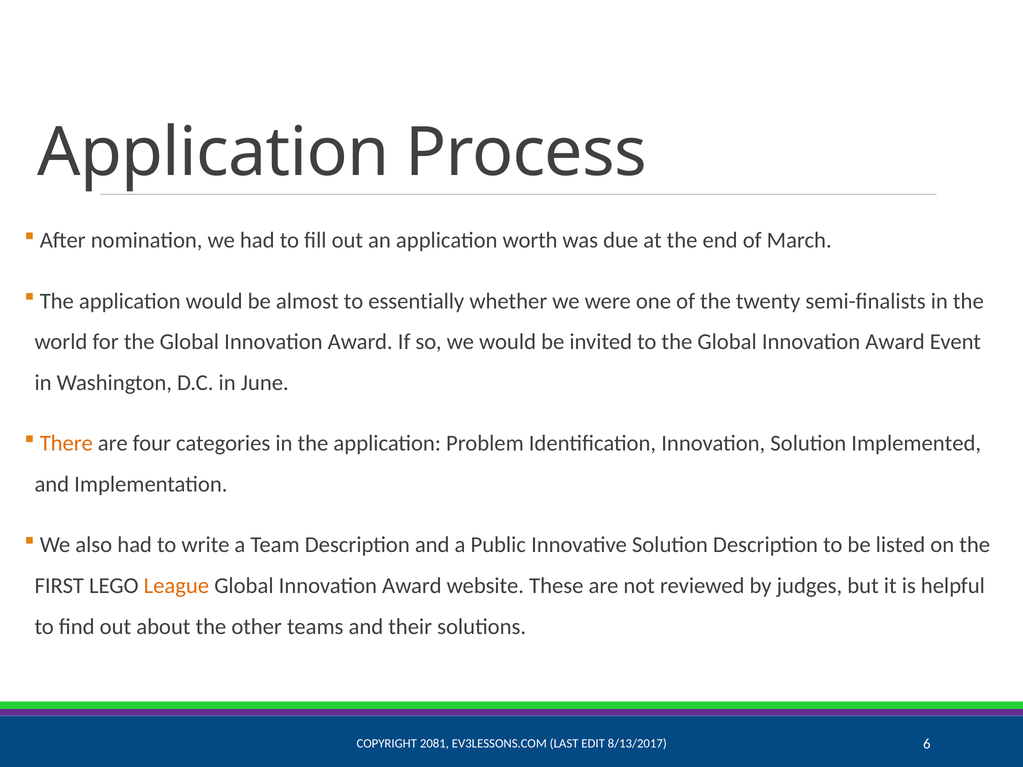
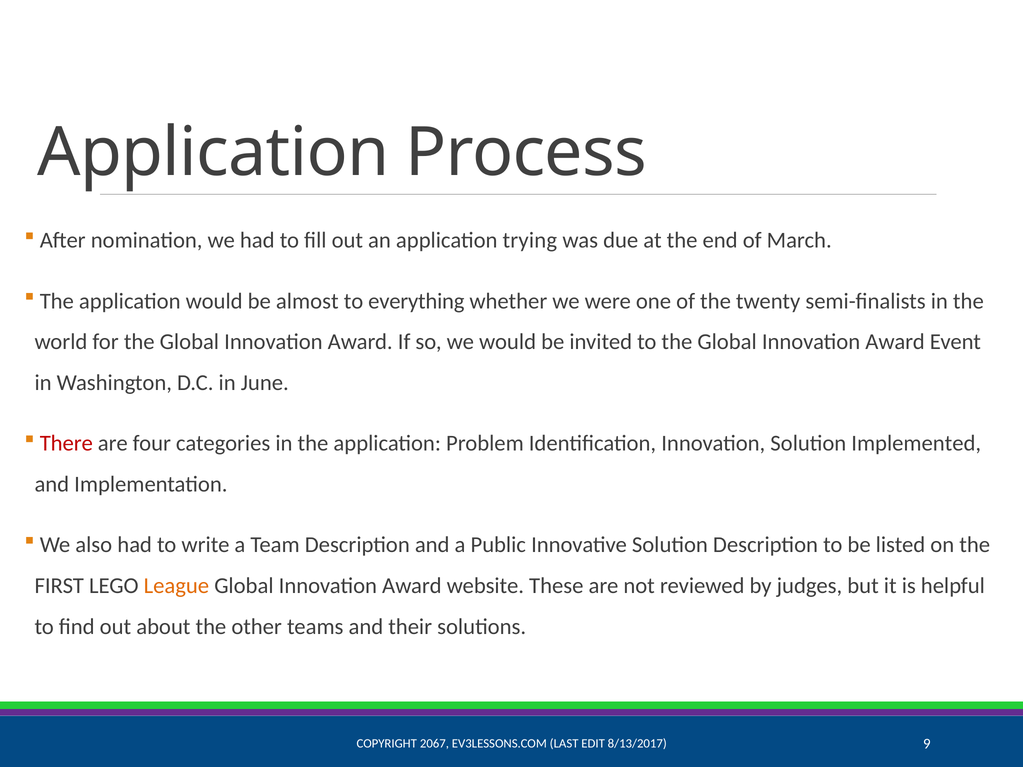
worth: worth -> trying
essentially: essentially -> everything
There colour: orange -> red
2081: 2081 -> 2067
6: 6 -> 9
